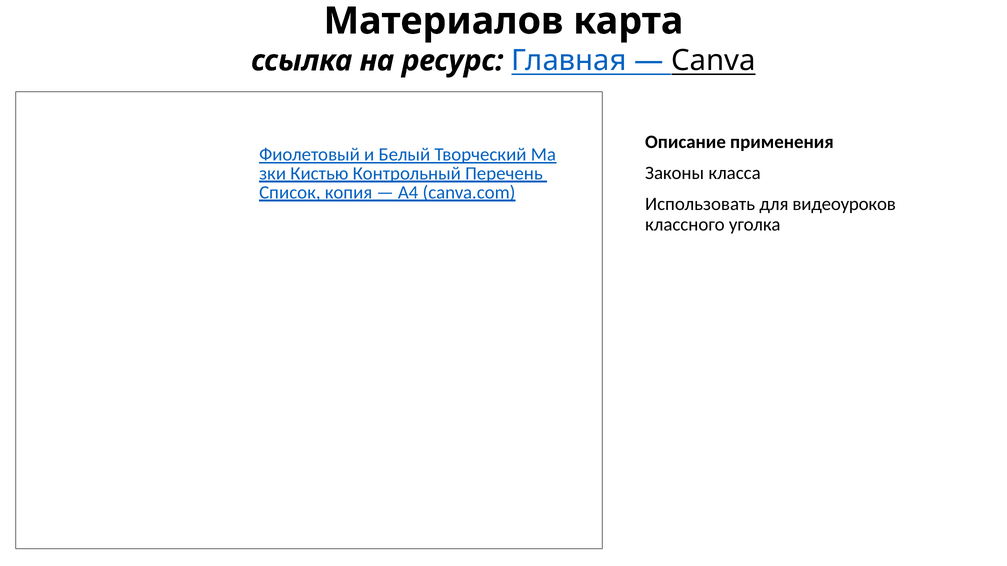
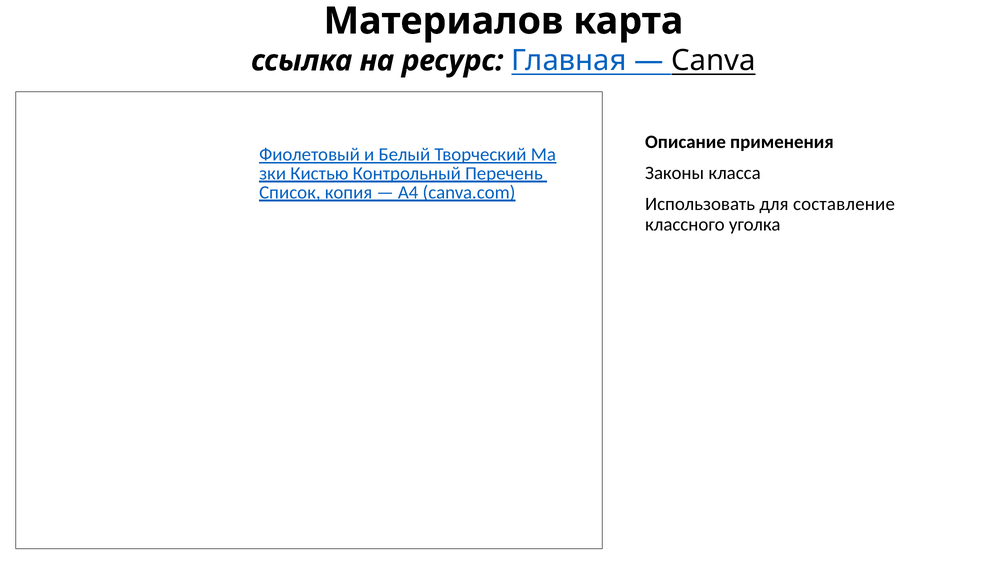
видеоуроков: видеоуроков -> составление
